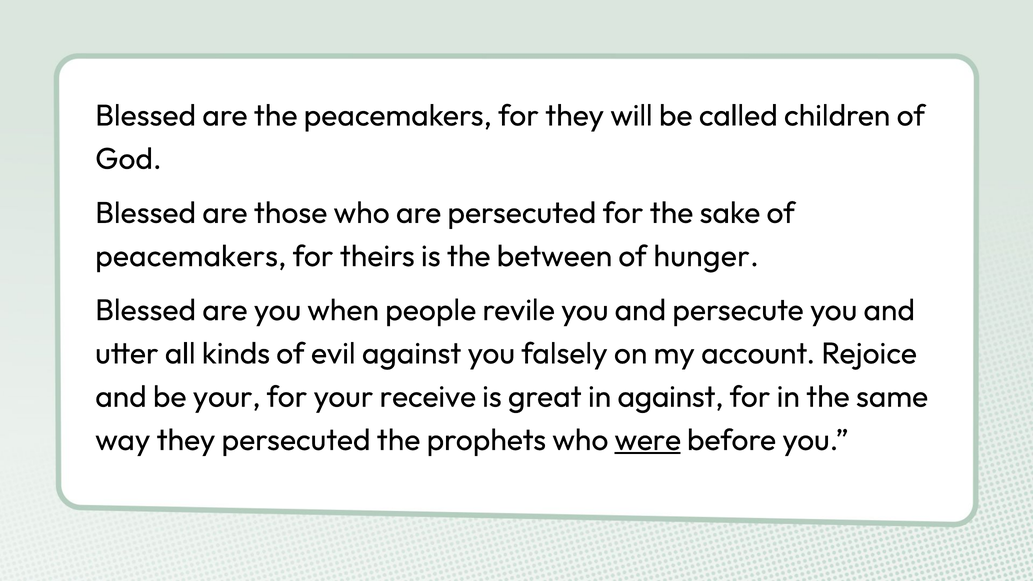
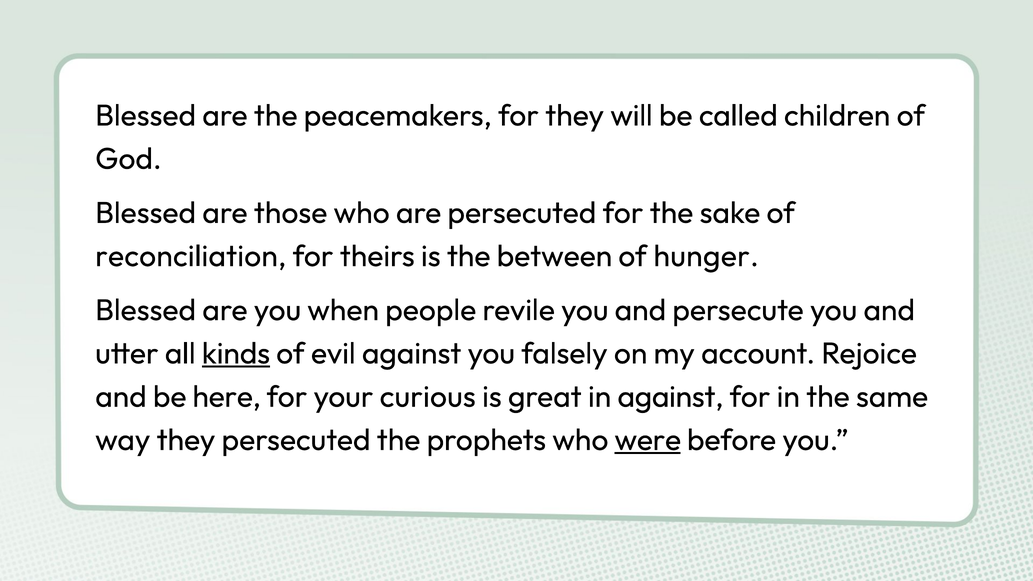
peacemakers at (191, 256): peacemakers -> reconciliation
kinds underline: none -> present
be your: your -> here
receive: receive -> curious
